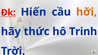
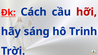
Hiến: Hiến -> Cách
hỡi colour: orange -> red
thức: thức -> sáng
